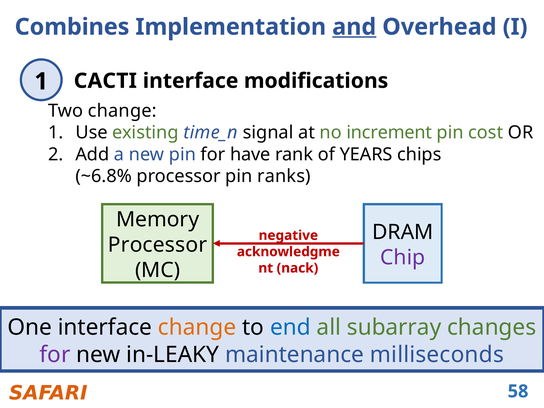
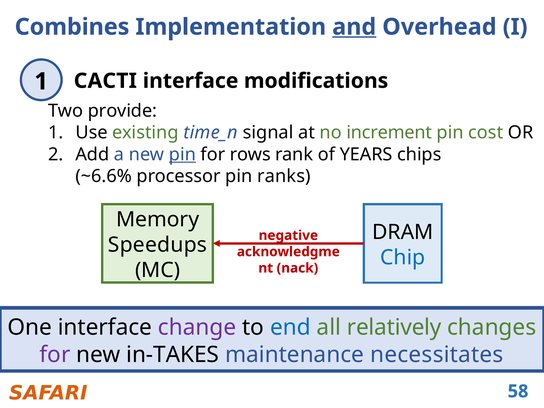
Two change: change -> provide
pin at (182, 154) underline: none -> present
have: have -> rows
~6.8%: ~6.8% -> ~6.6%
Processor at (158, 245): Processor -> Speedups
Chip colour: purple -> blue
change at (197, 327) colour: orange -> purple
subarray: subarray -> relatively
in-LEAKY: in-LEAKY -> in-TAKES
milliseconds: milliseconds -> necessitates
